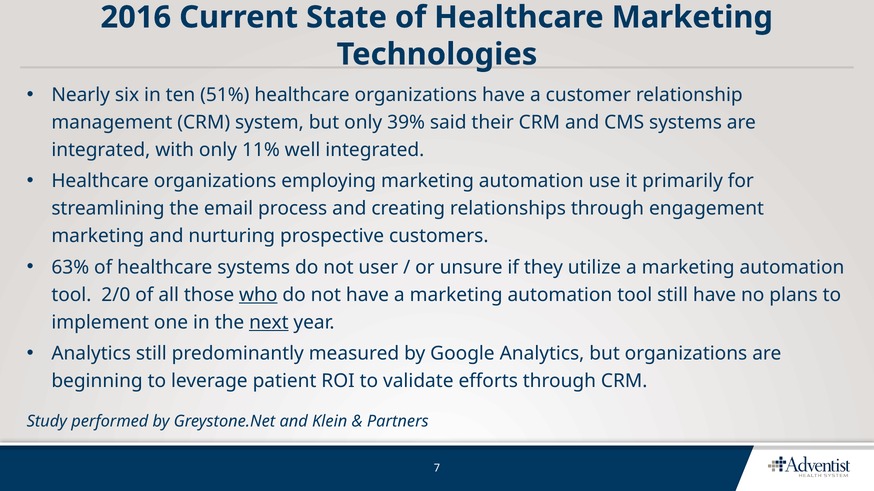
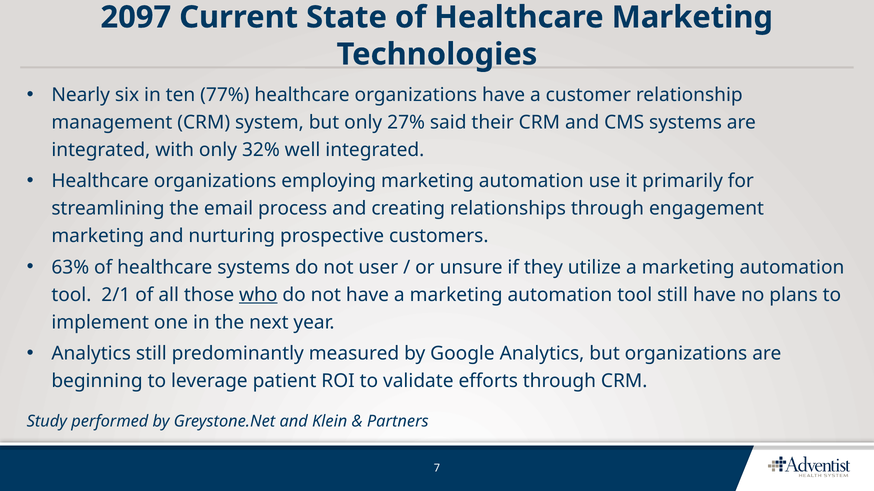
2016: 2016 -> 2097
51%: 51% -> 77%
39%: 39% -> 27%
11%: 11% -> 32%
2/0: 2/0 -> 2/1
next underline: present -> none
